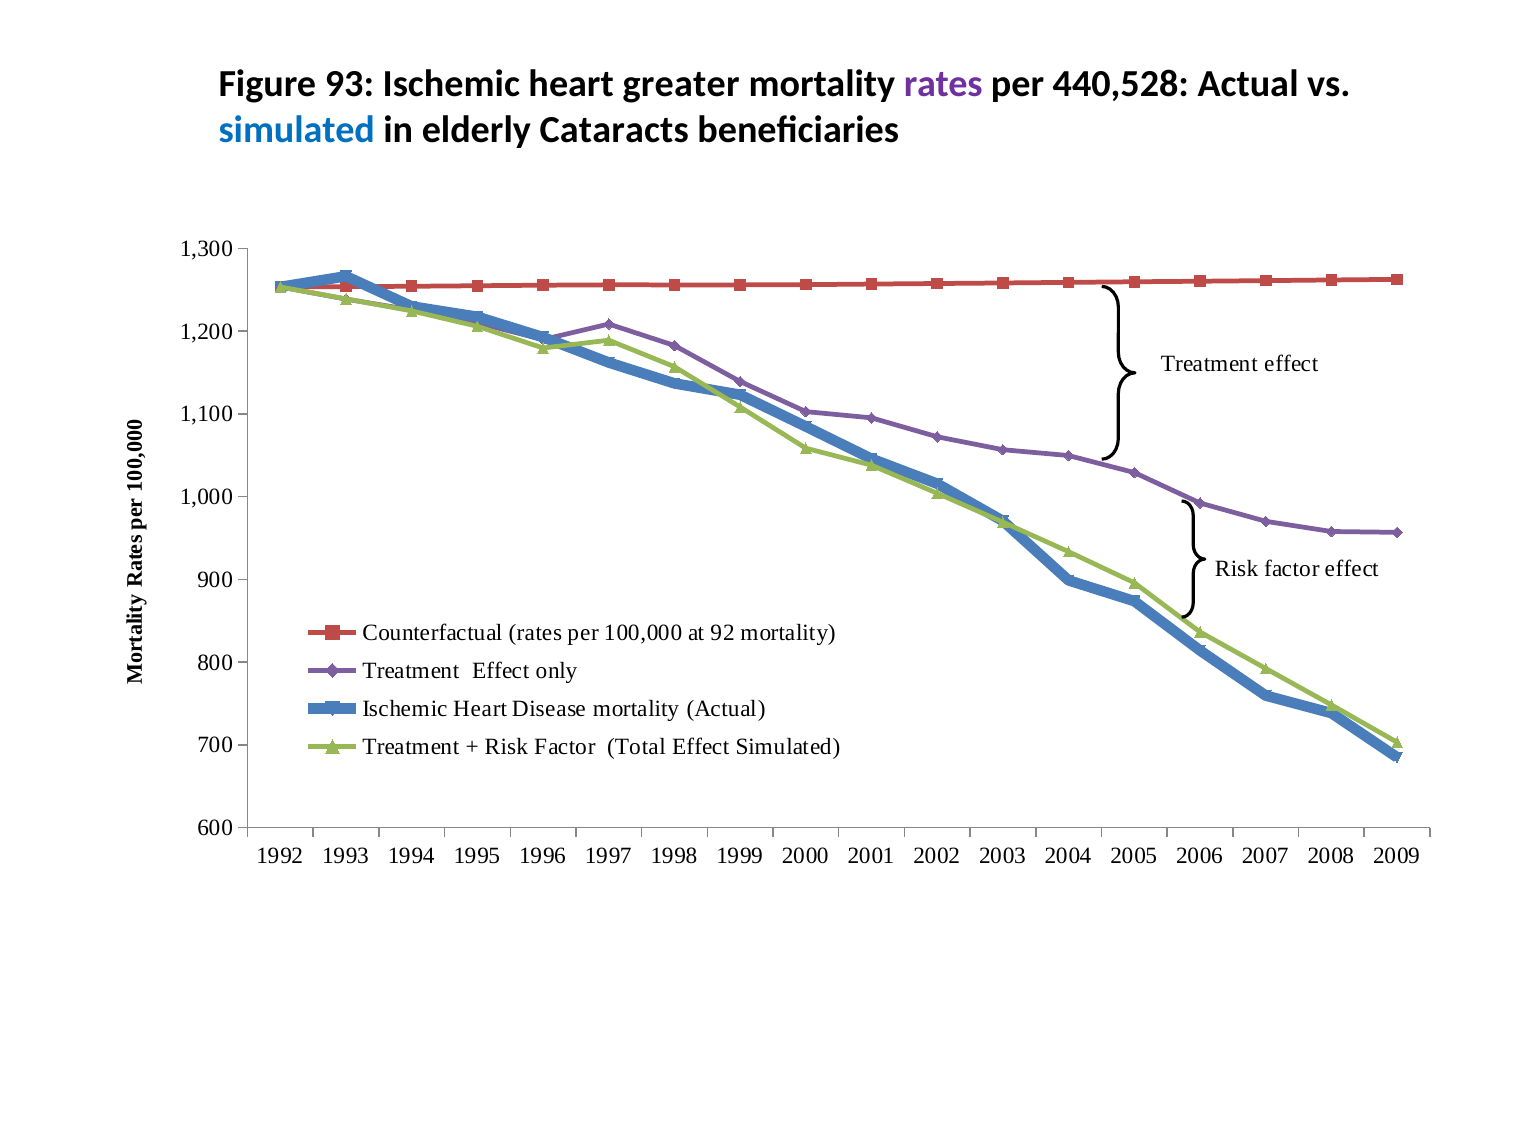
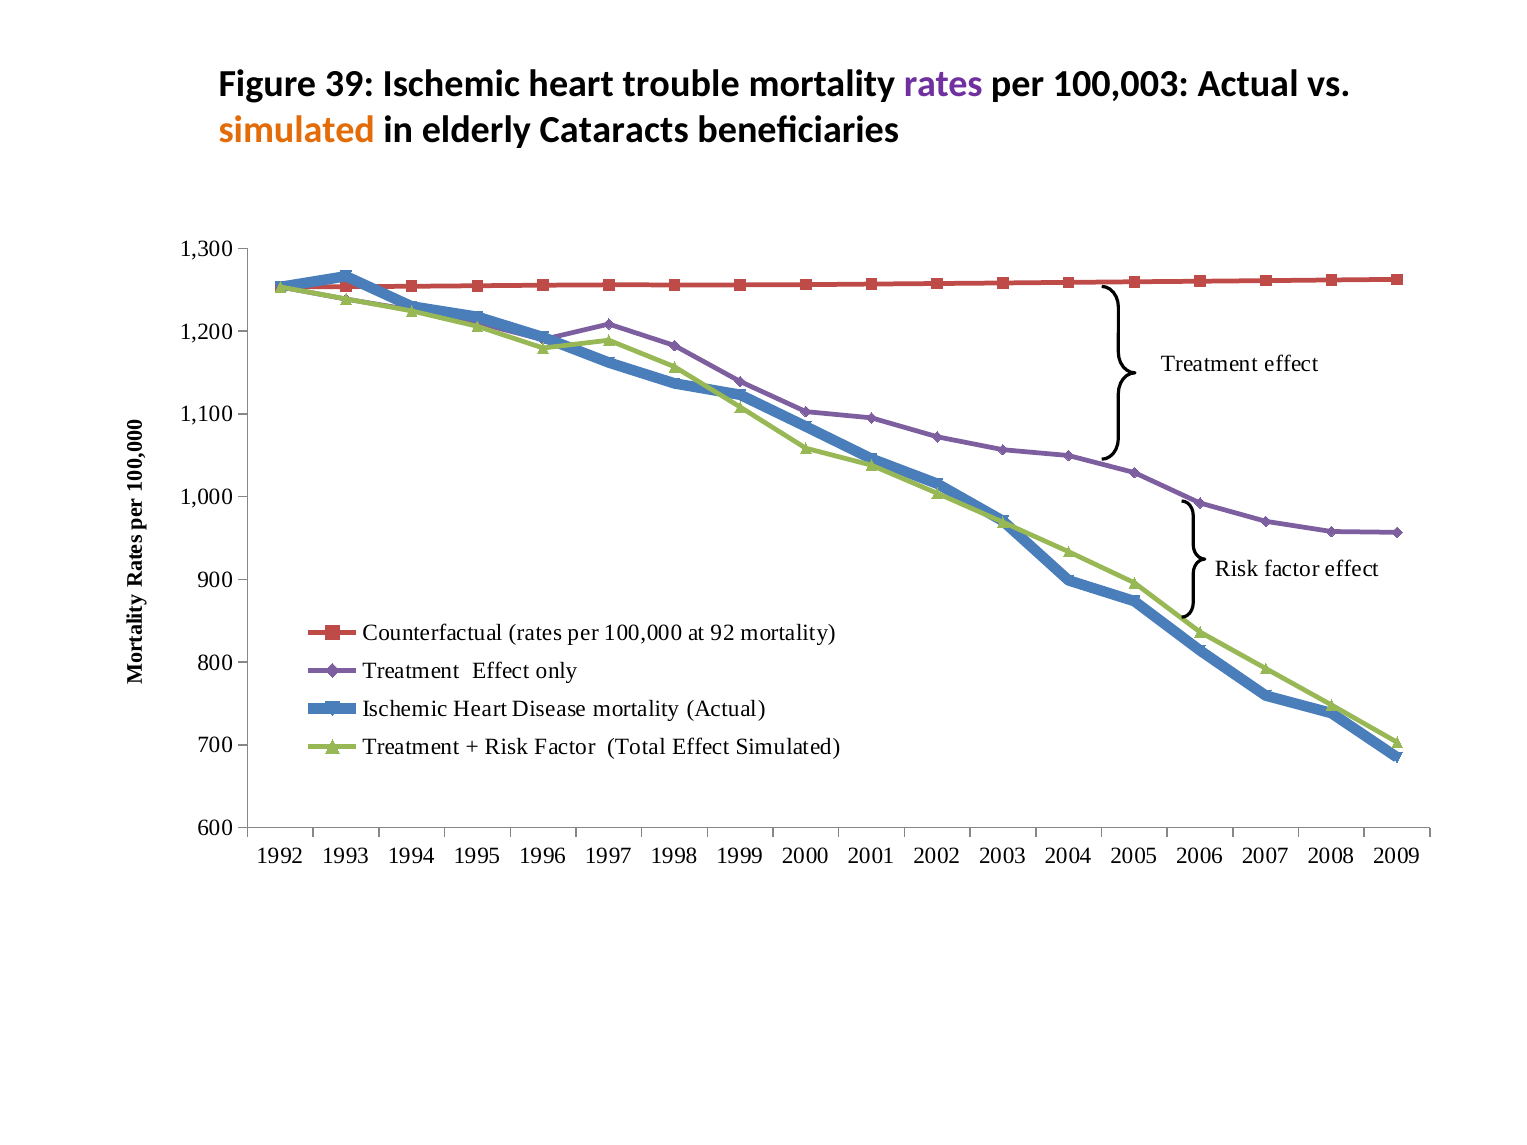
93: 93 -> 39
greater: greater -> trouble
440,528: 440,528 -> 100,003
simulated at (297, 130) colour: blue -> orange
